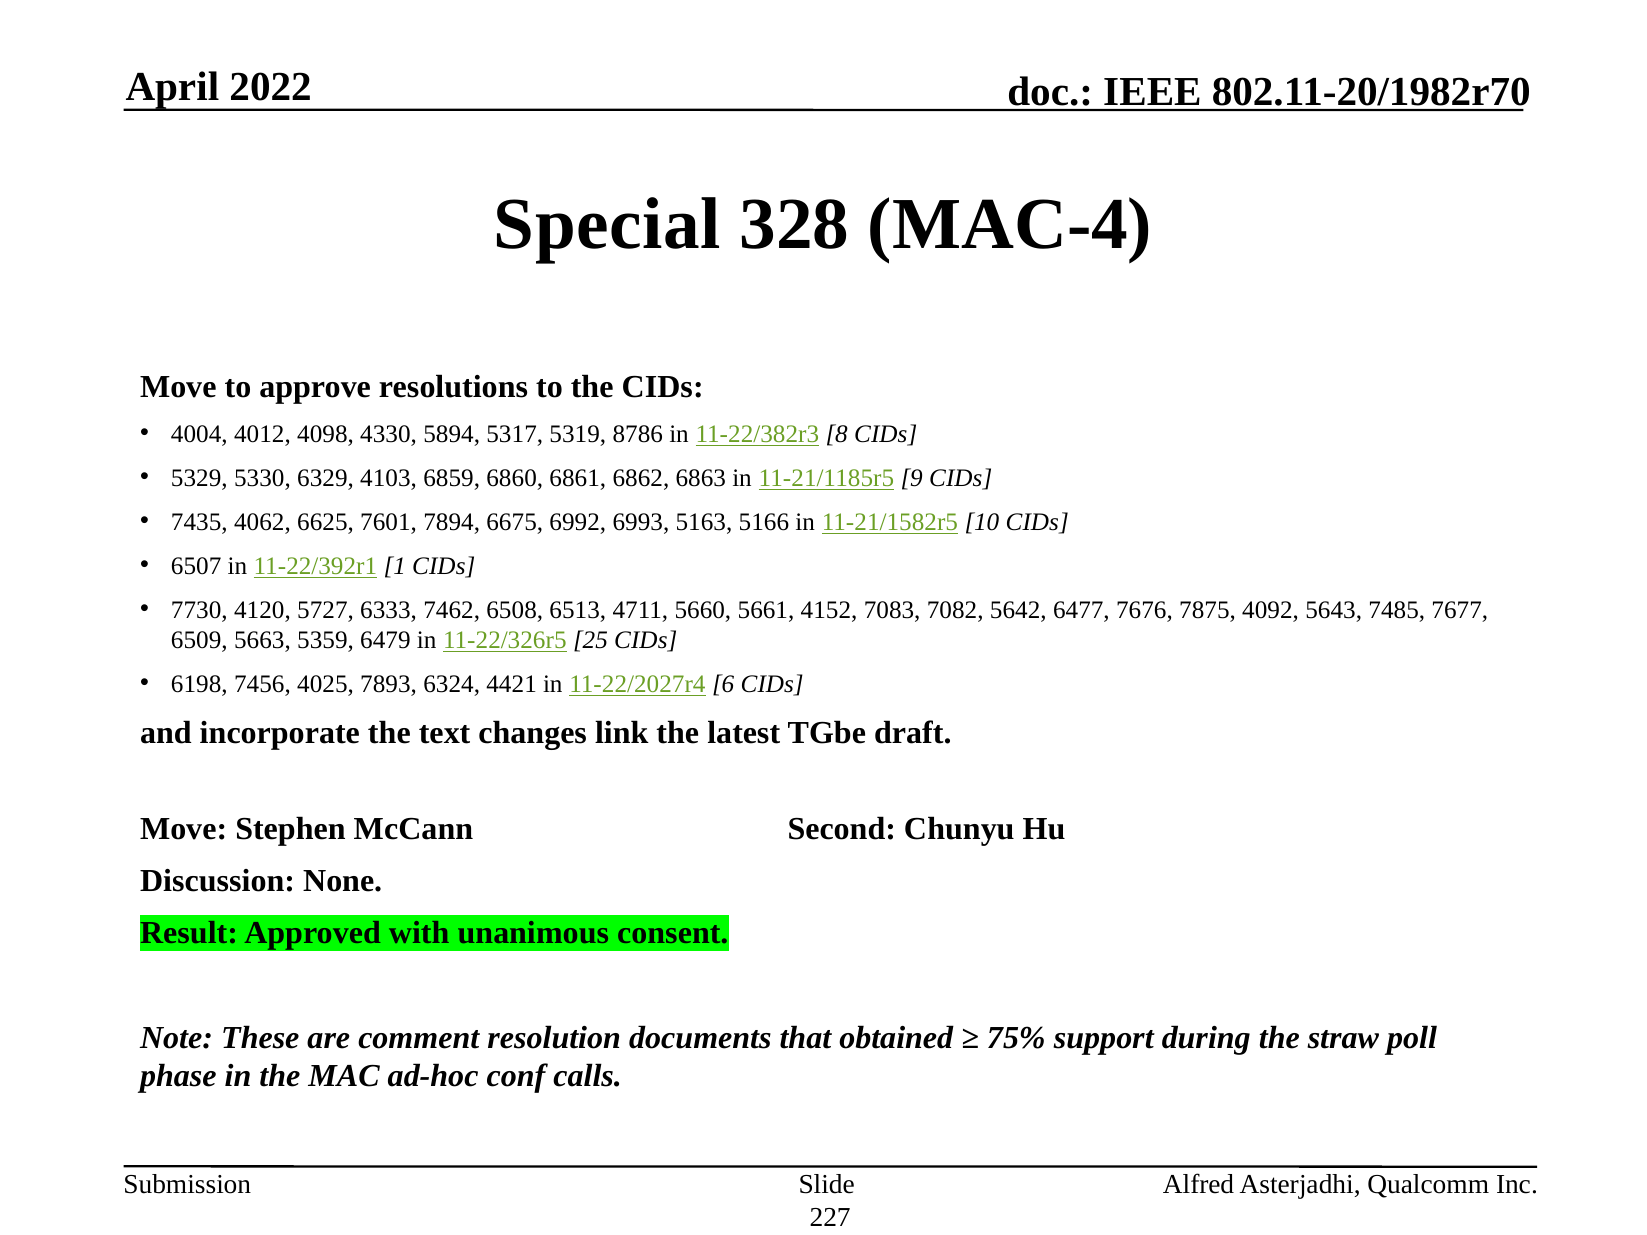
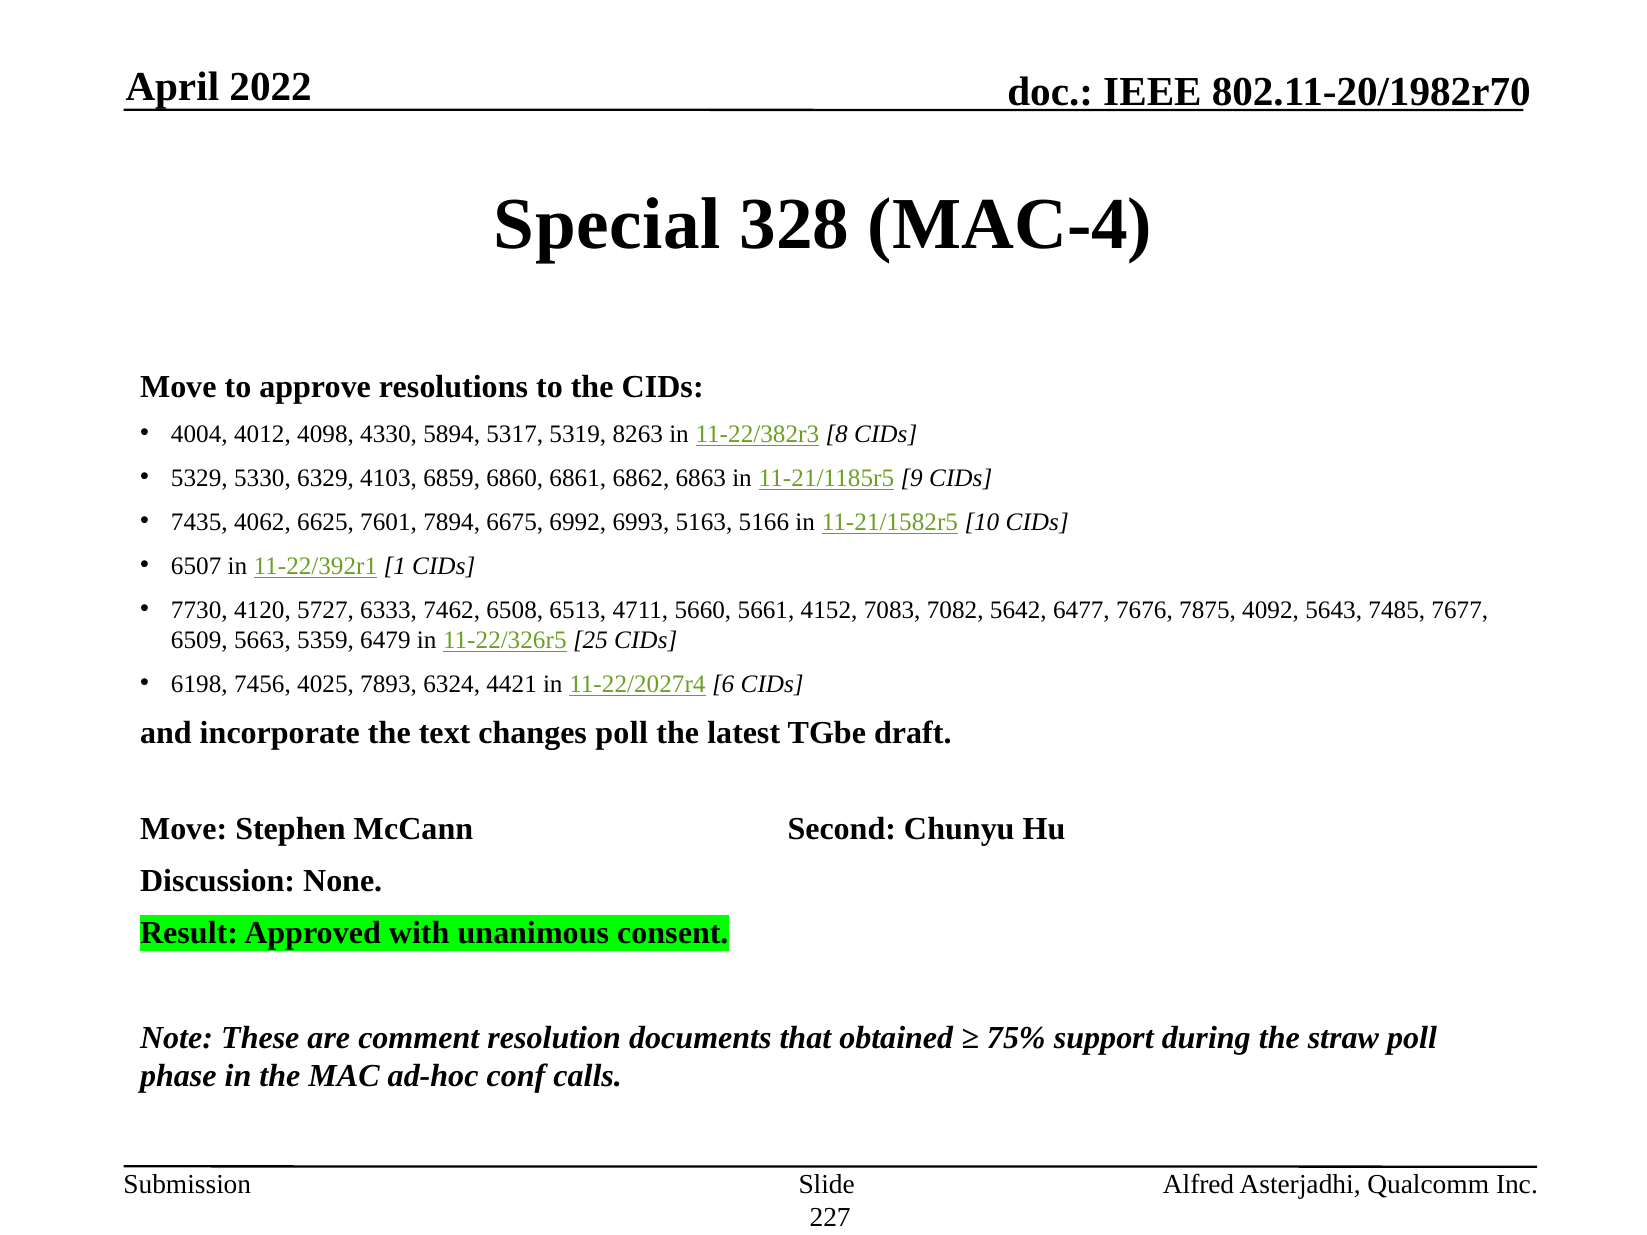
8786: 8786 -> 8263
changes link: link -> poll
